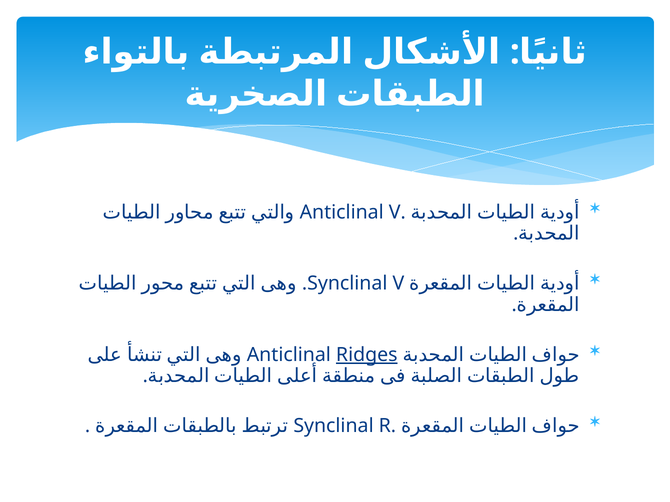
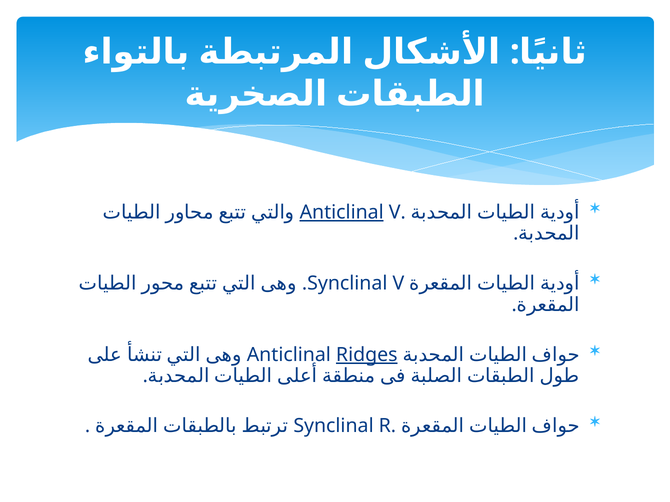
Anticlinal at (342, 212) underline: none -> present
